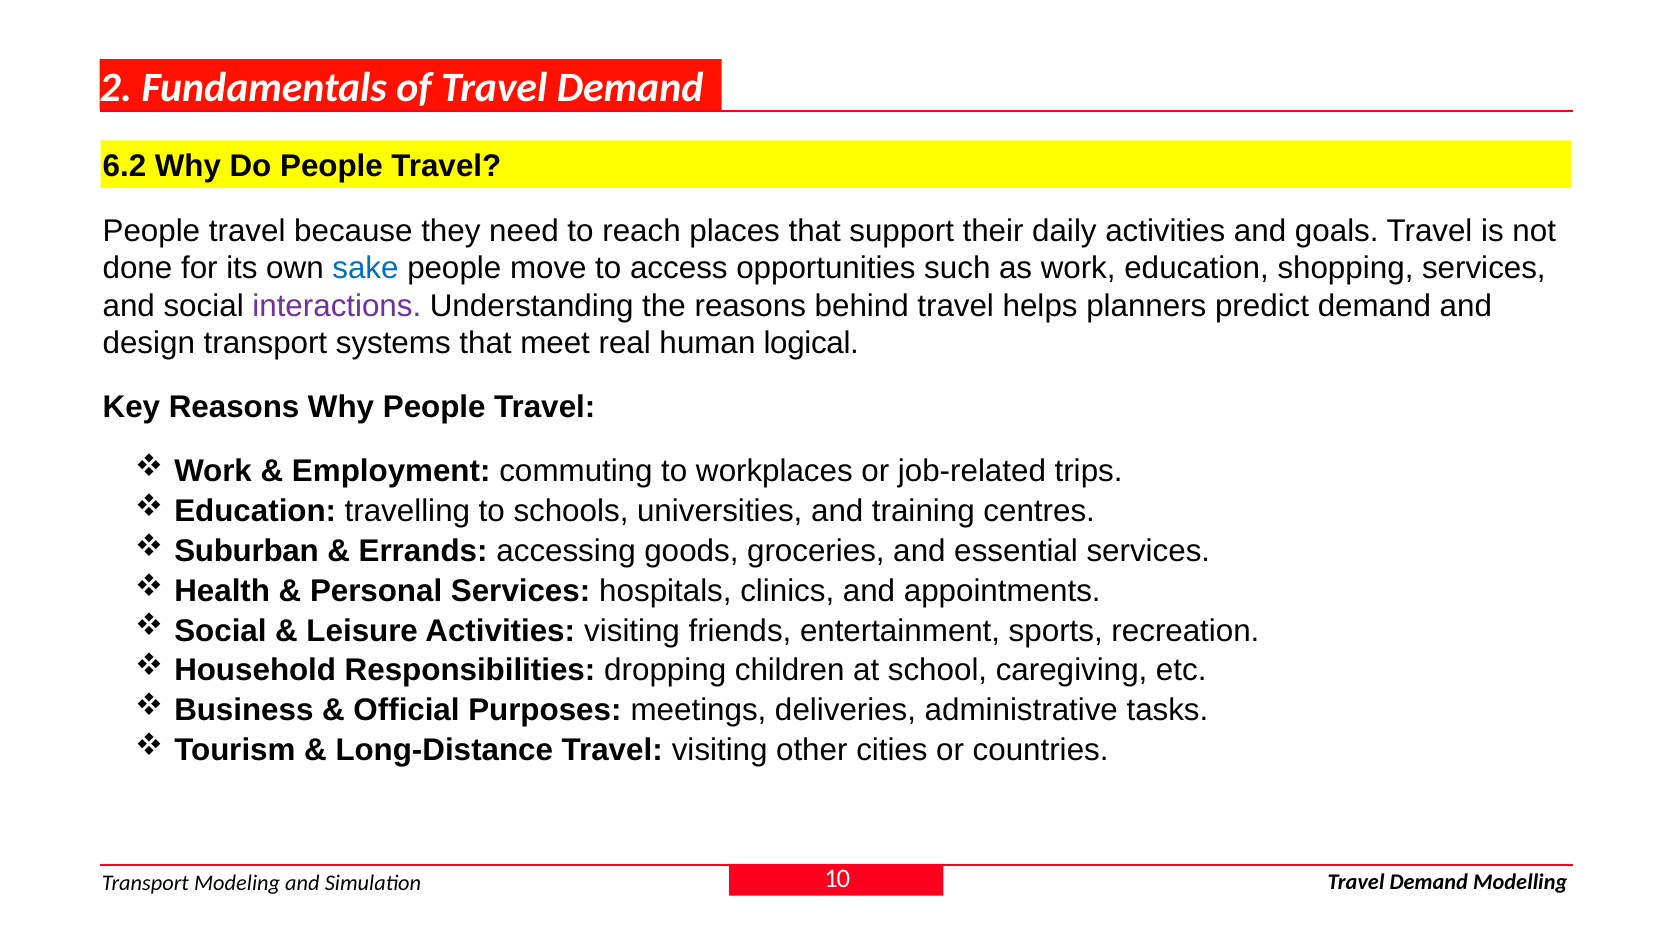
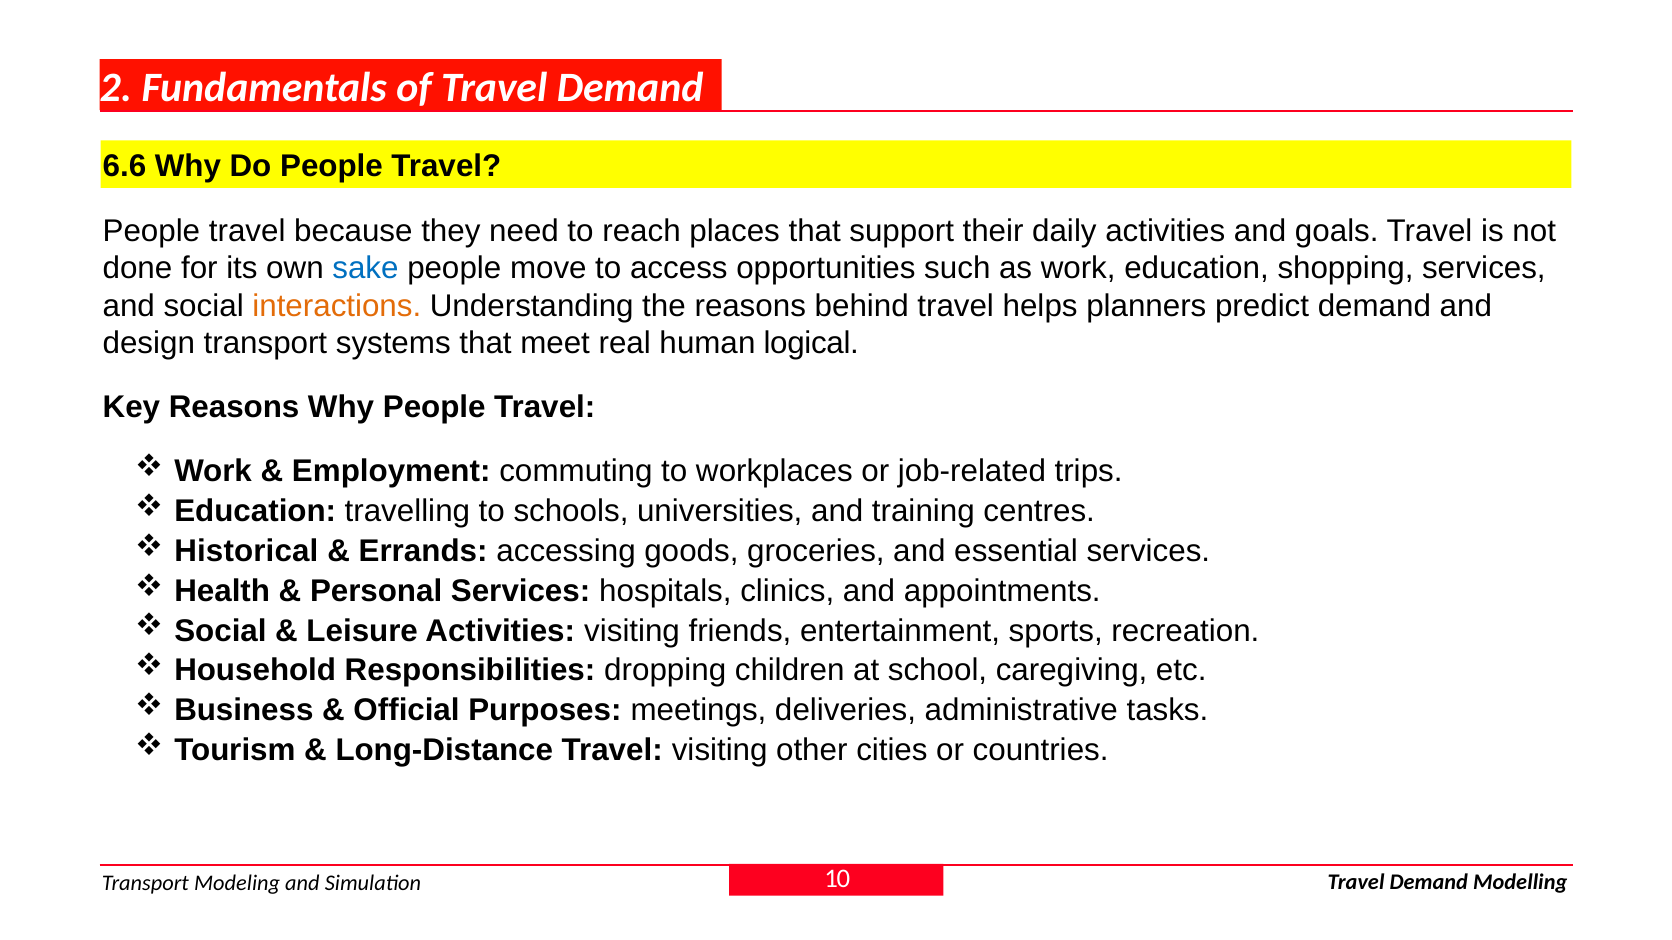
6.2: 6.2 -> 6.6
interactions colour: purple -> orange
Suburban: Suburban -> Historical
